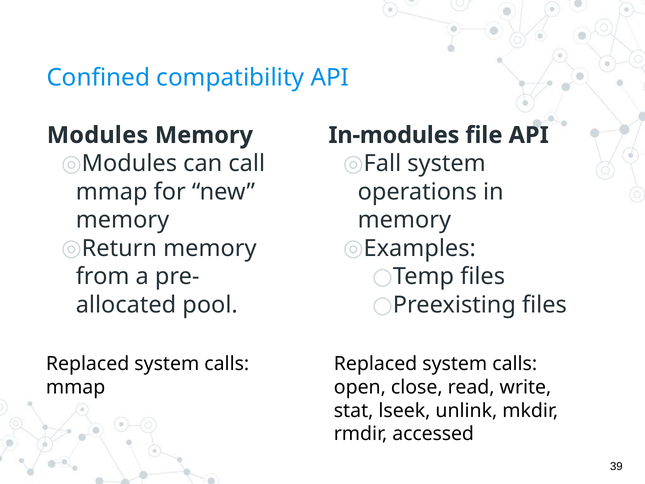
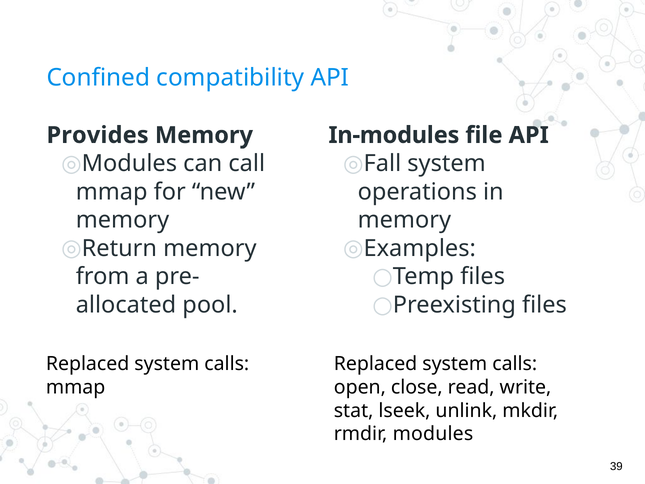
Modules at (98, 135): Modules -> Provides
rmdir accessed: accessed -> modules
